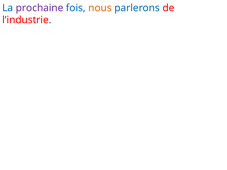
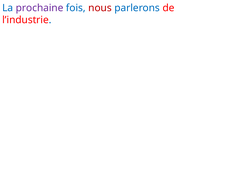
nous colour: orange -> red
